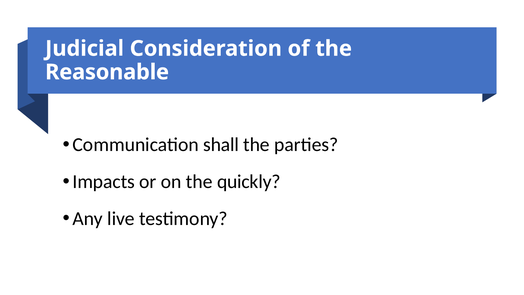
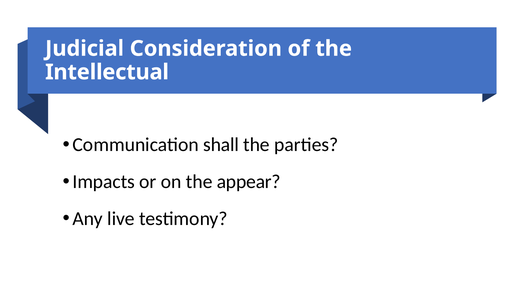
Reasonable: Reasonable -> Intellectual
quickly: quickly -> appear
